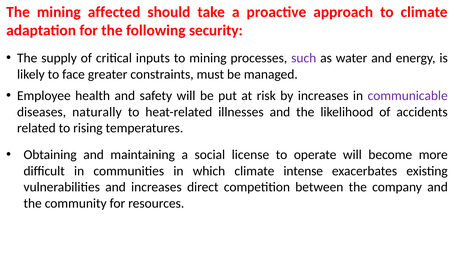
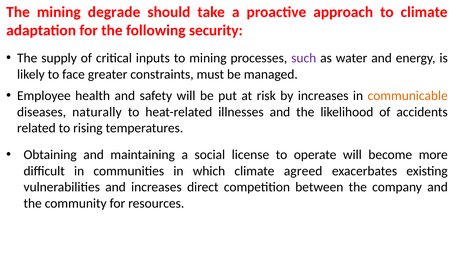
affected: affected -> degrade
communicable colour: purple -> orange
intense: intense -> agreed
